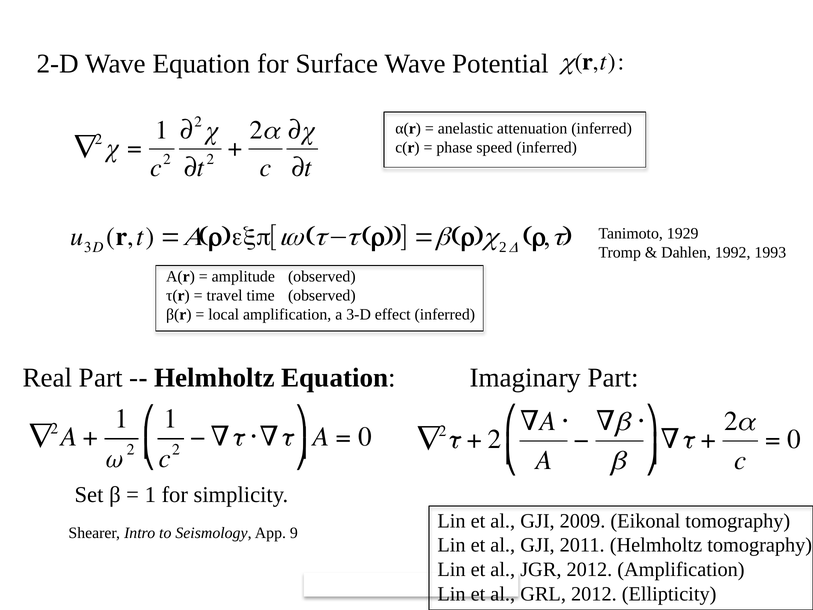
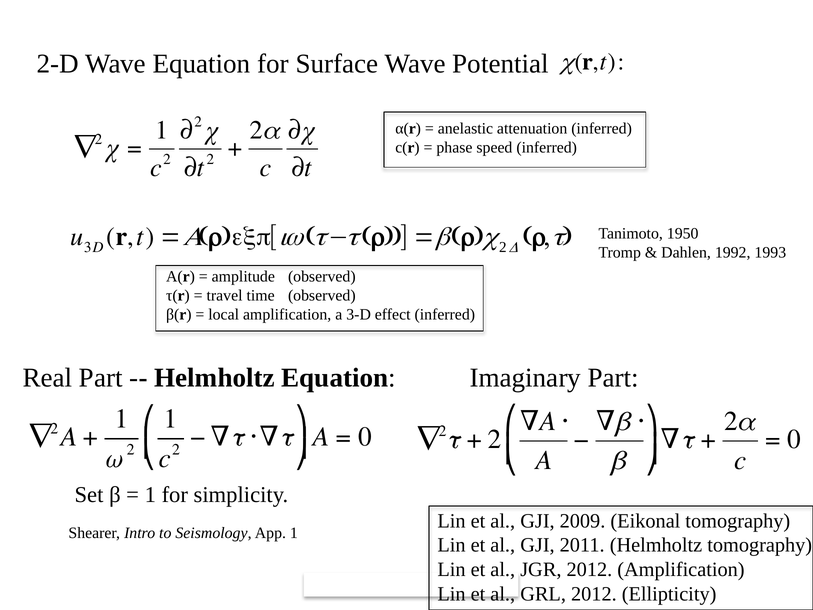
1929: 1929 -> 1950
App 9: 9 -> 1
